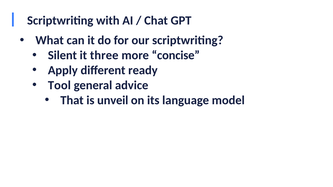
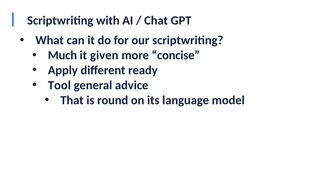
Silent: Silent -> Much
three: three -> given
unveil: unveil -> round
